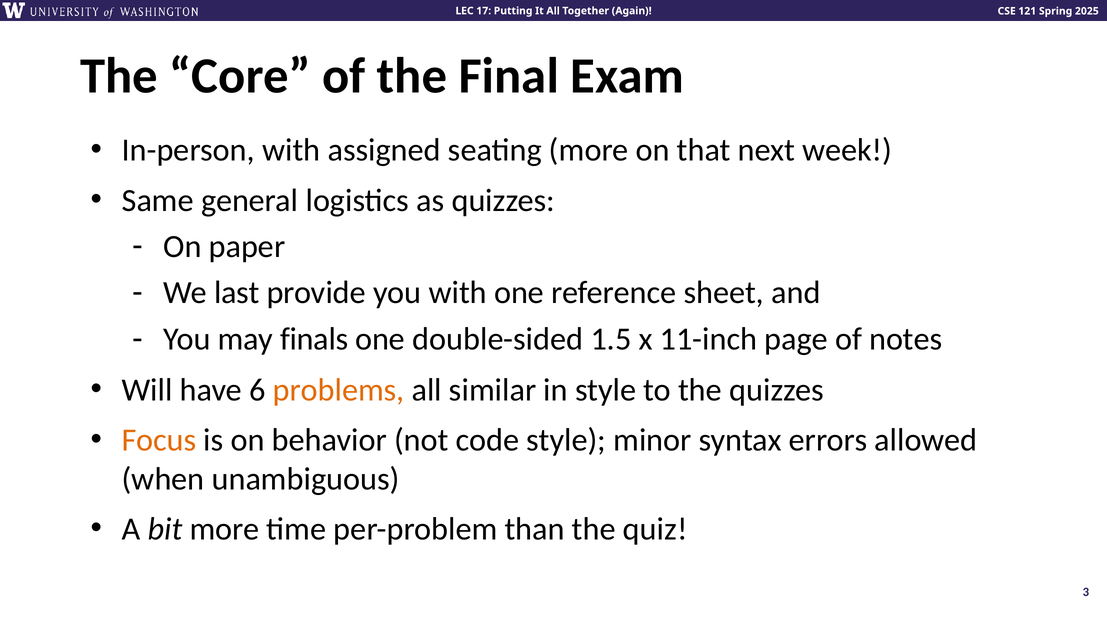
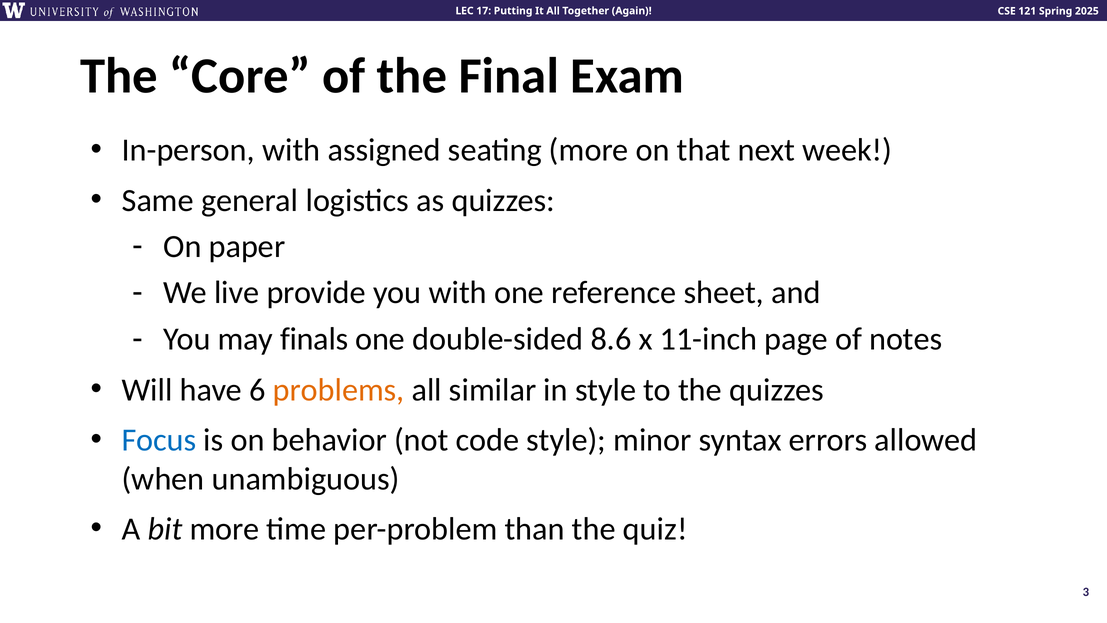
last: last -> live
1.5: 1.5 -> 8.6
Focus colour: orange -> blue
